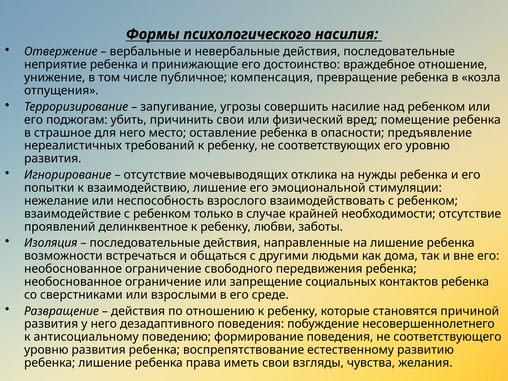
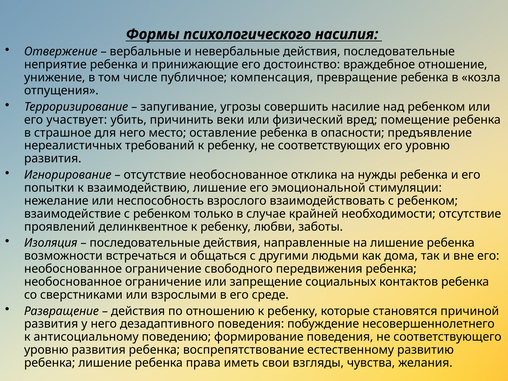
поджогам: поджогам -> участвует
причинить свои: свои -> веки
отсутствие мочевыводящих: мочевыводящих -> необоснованное
